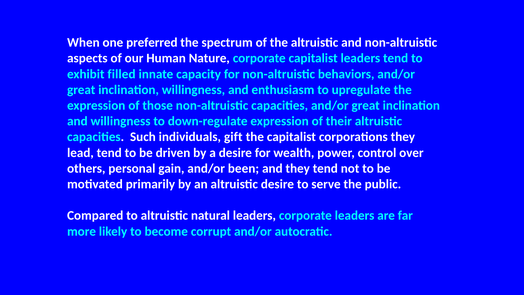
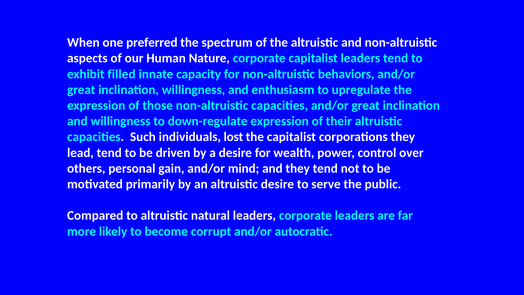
gift: gift -> lost
been: been -> mind
